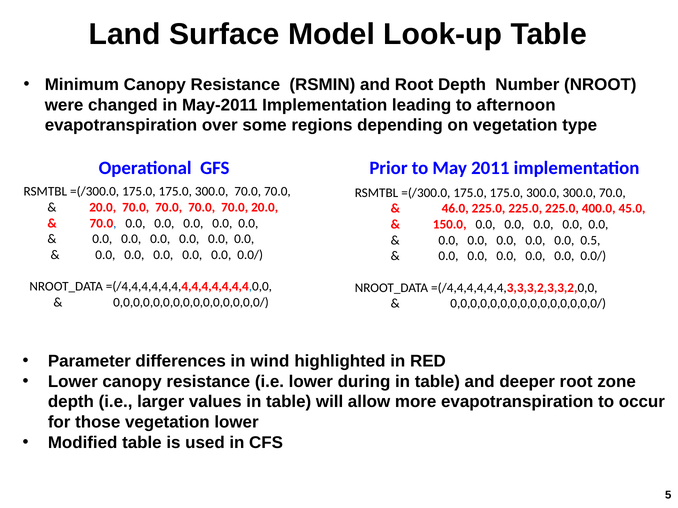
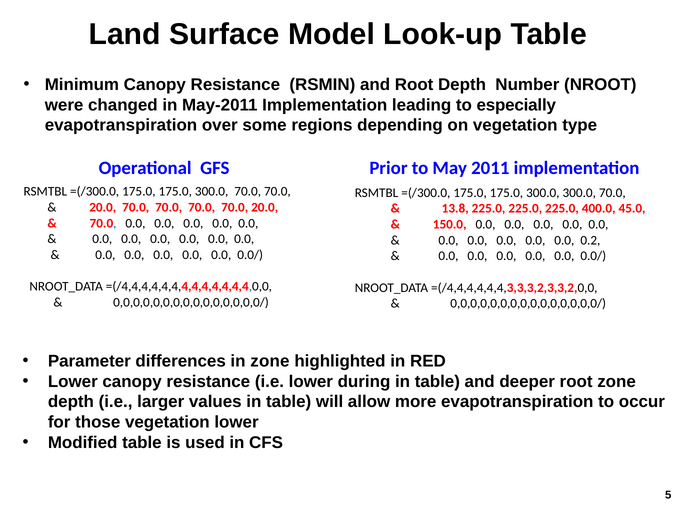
afternoon: afternoon -> especially
46.0: 46.0 -> 13.8
0.5: 0.5 -> 0.2
in wind: wind -> zone
